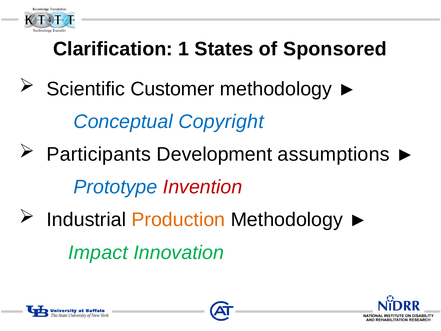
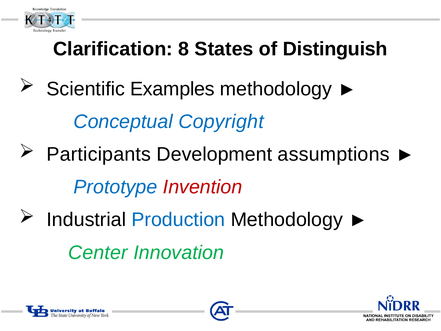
1: 1 -> 8
Sponsored: Sponsored -> Distinguish
Customer: Customer -> Examples
Production colour: orange -> blue
Impact: Impact -> Center
